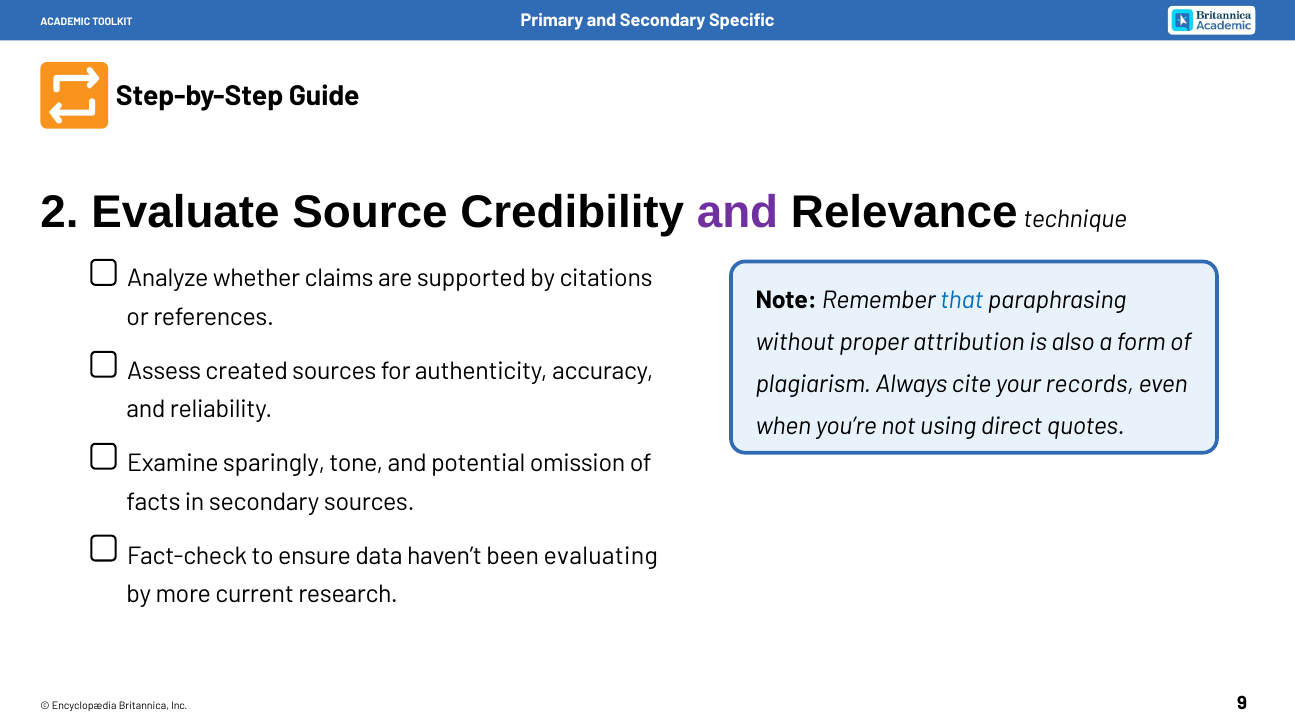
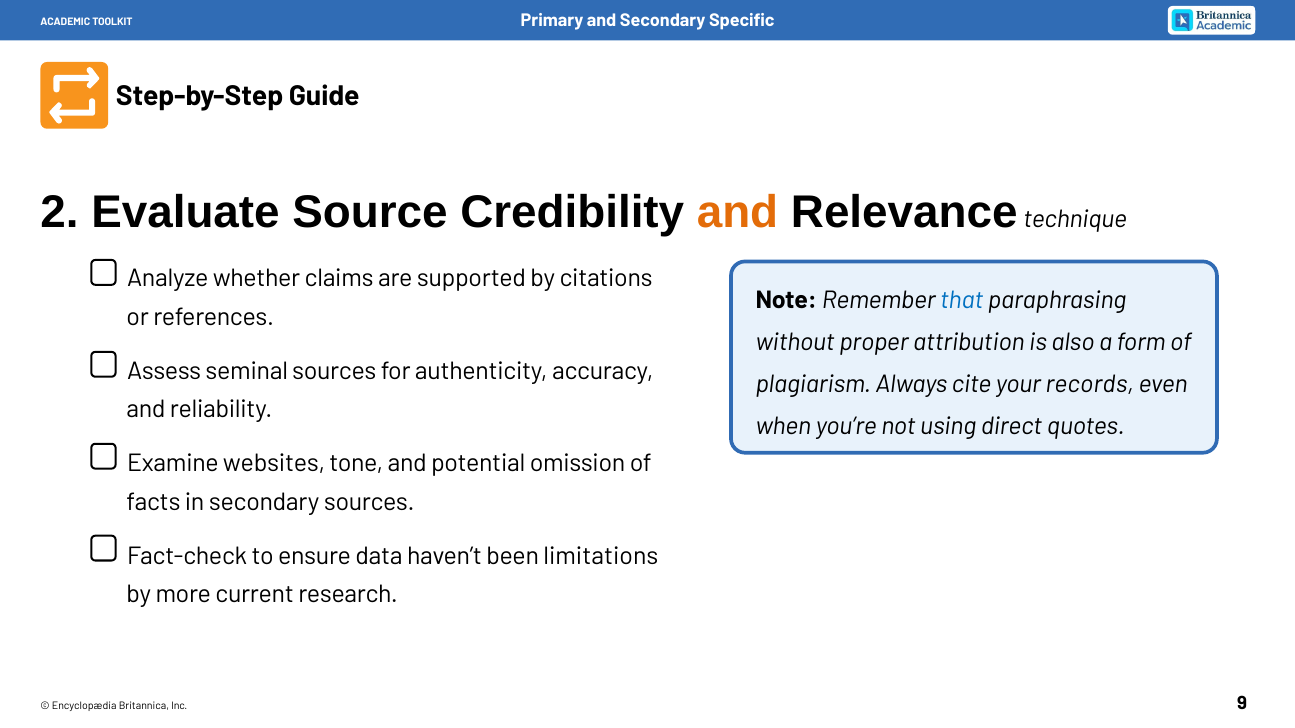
and at (737, 213) colour: purple -> orange
created: created -> seminal
sparingly: sparingly -> websites
evaluating: evaluating -> limitations
